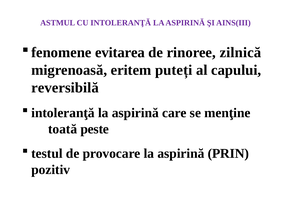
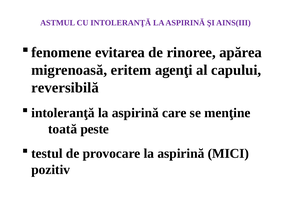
zilnică: zilnică -> apărea
puteți: puteți -> agenţi
PRIN: PRIN -> MICI
